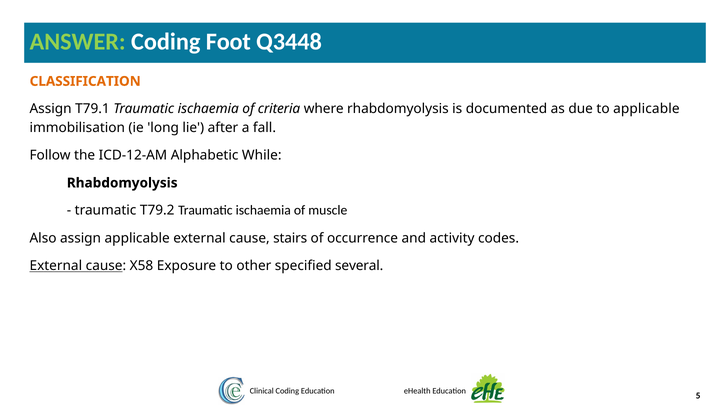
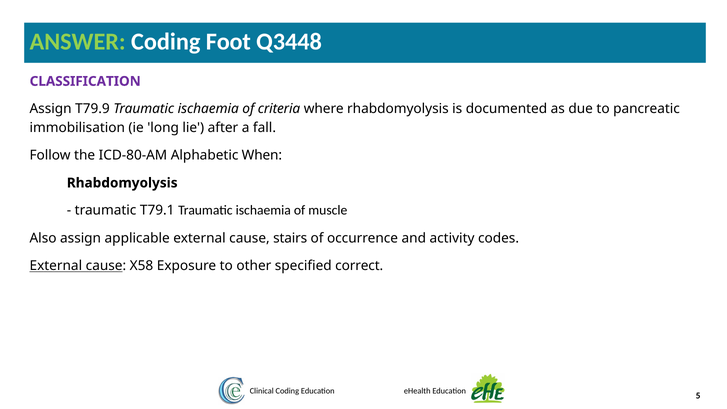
CLASSIFICATION colour: orange -> purple
T79.1: T79.1 -> T79.9
to applicable: applicable -> pancreatic
ICD-12-AM: ICD-12-AM -> ICD-80-AM
While: While -> When
T79.2: T79.2 -> T79.1
several: several -> correct
